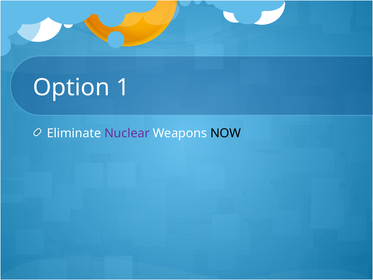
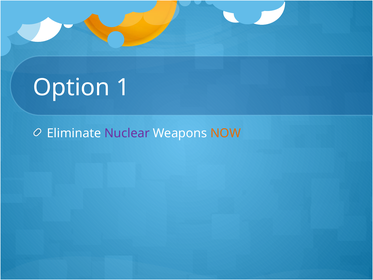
NOW colour: black -> orange
